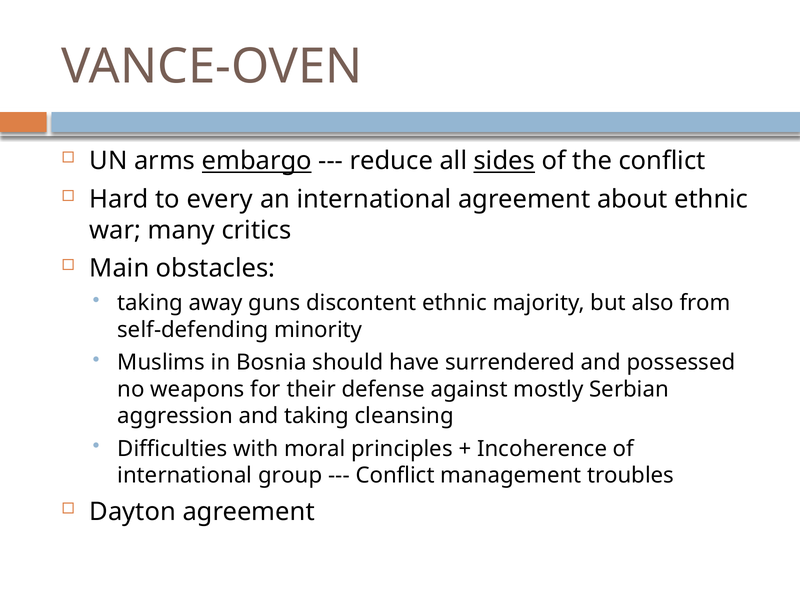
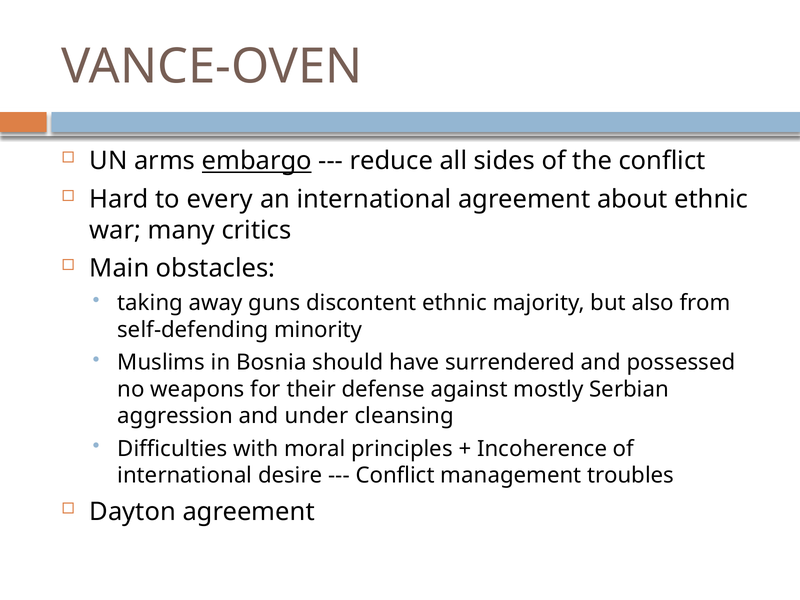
sides underline: present -> none
and taking: taking -> under
group: group -> desire
